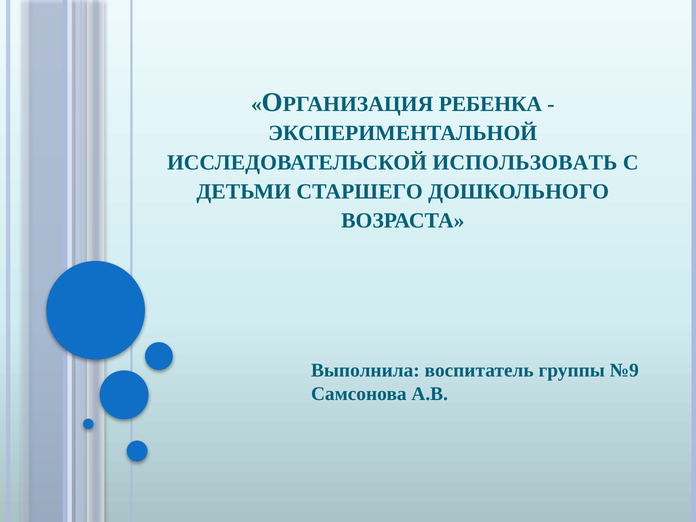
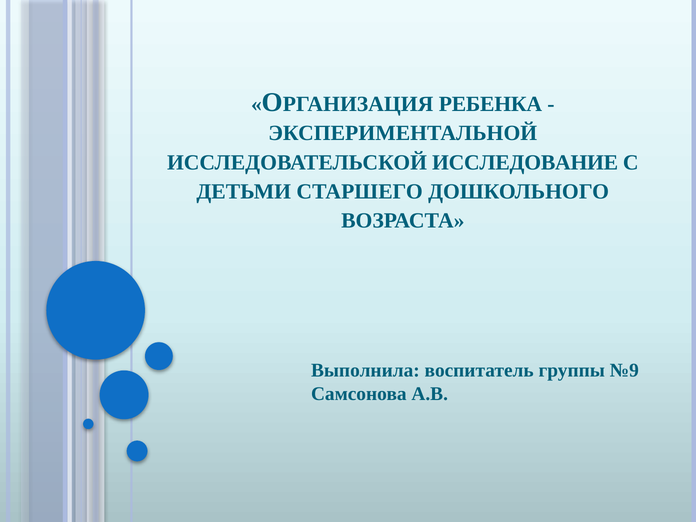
ИСПОЛЬЗОВАТЬ: ИСПОЛЬЗОВАТЬ -> ИССЛЕДОВАНИЕ
